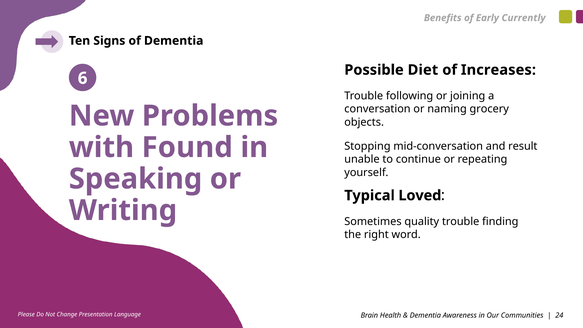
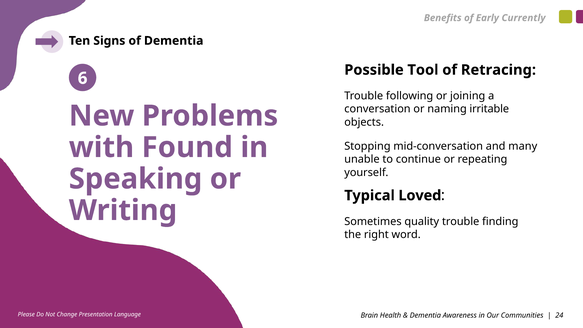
Diet: Diet -> Tool
Increases: Increases -> Retracing
grocery: grocery -> irritable
result: result -> many
